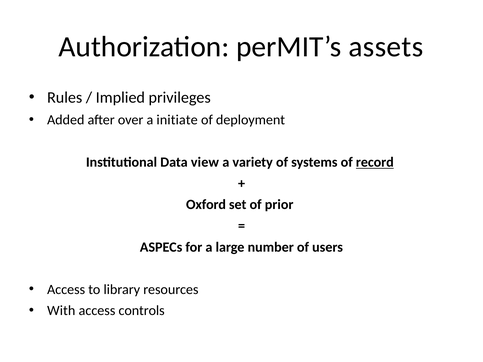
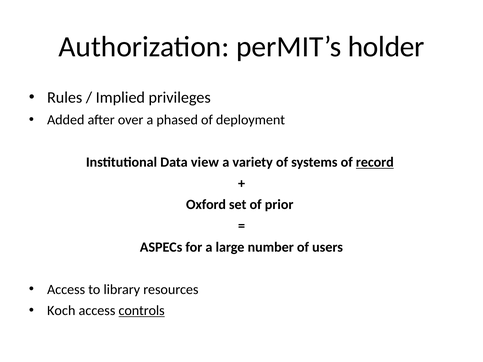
assets: assets -> holder
initiate: initiate -> phased
With: With -> Koch
controls underline: none -> present
